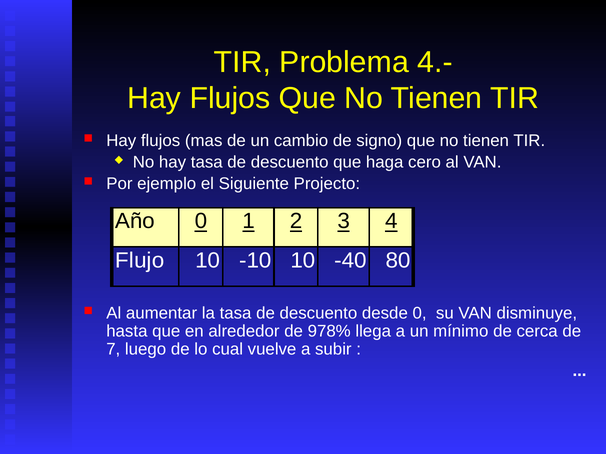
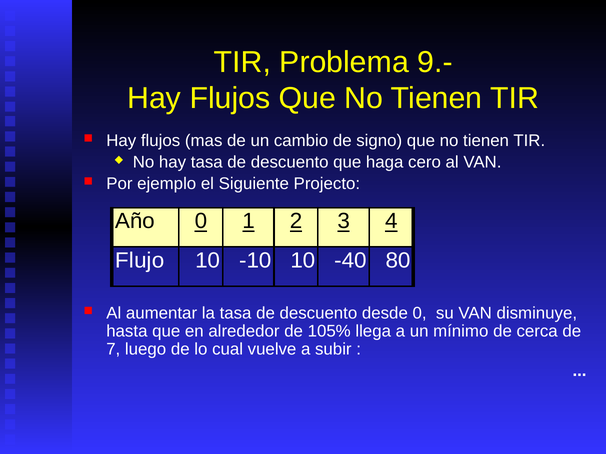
4.-: 4.- -> 9.-
978%: 978% -> 105%
